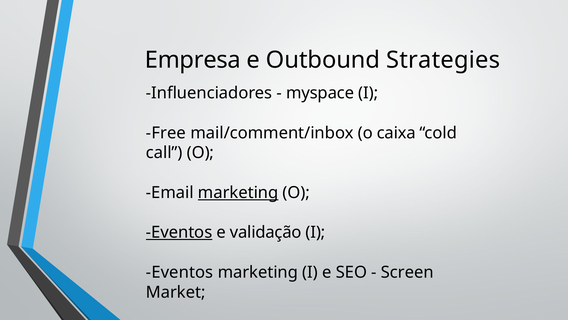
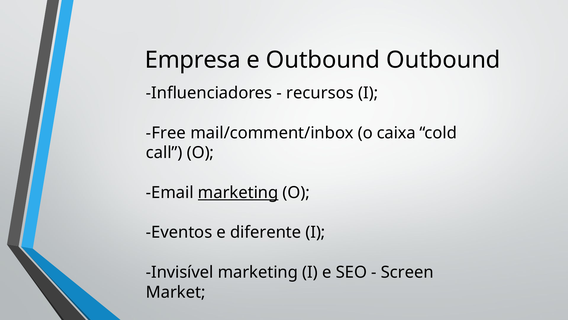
Outbound Strategies: Strategies -> Outbound
myspace: myspace -> recursos
Eventos at (179, 232) underline: present -> none
validação: validação -> diferente
Eventos at (180, 272): Eventos -> Invisível
